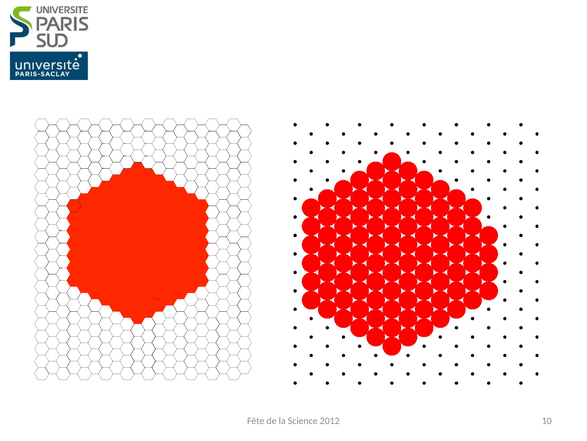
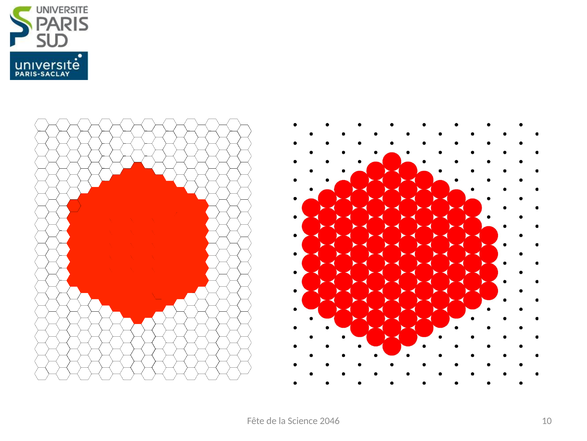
2012: 2012 -> 2046
